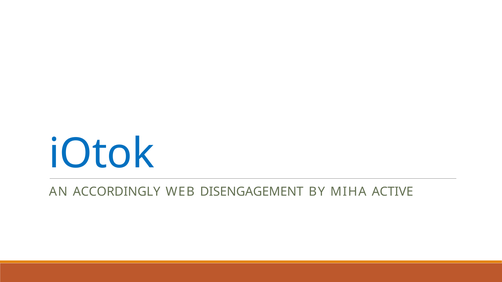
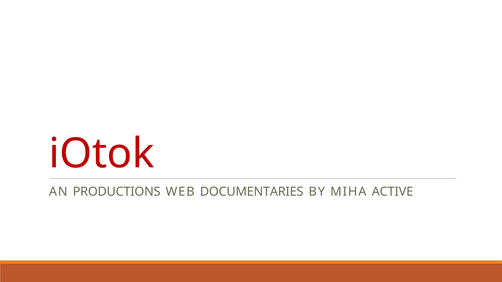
iOtok colour: blue -> red
ACCORDINGLY: ACCORDINGLY -> PRODUCTIONS
DISENGAGEMENT: DISENGAGEMENT -> DOCUMENTARIES
